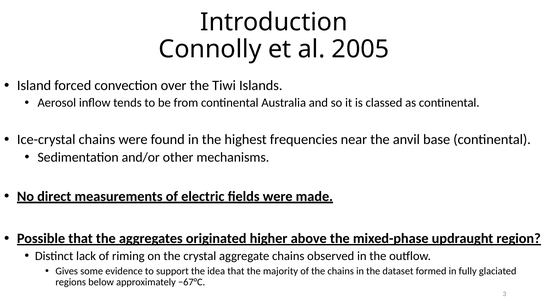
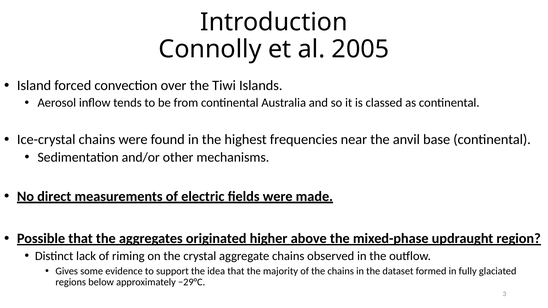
−67°C: −67°C -> −29°C
